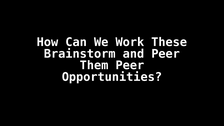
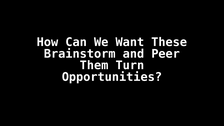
Work: Work -> Want
Them Peer: Peer -> Turn
